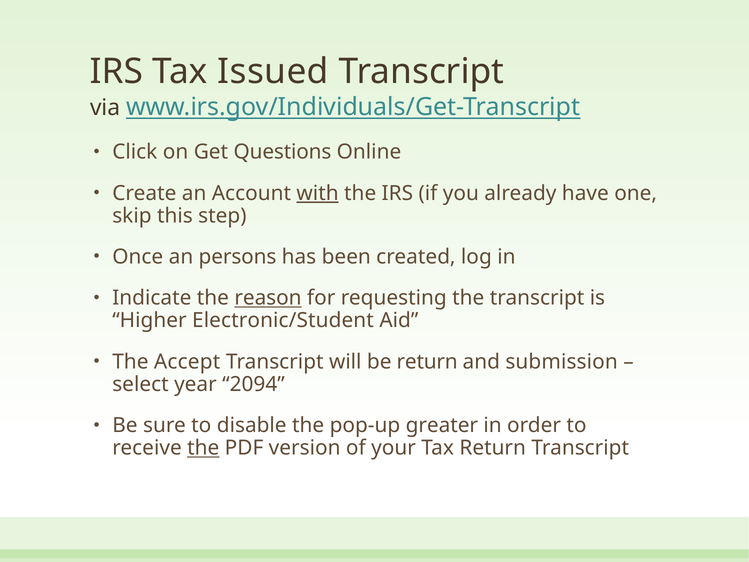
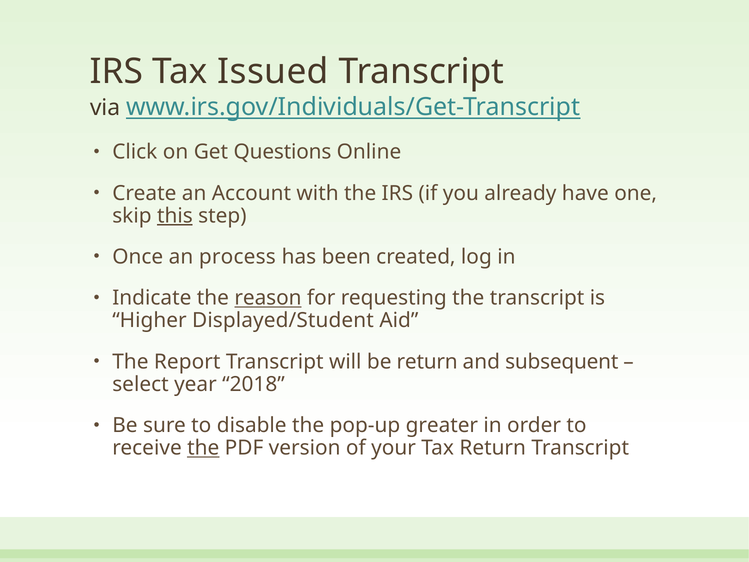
with underline: present -> none
this underline: none -> present
persons: persons -> process
Electronic/Student: Electronic/Student -> Displayed/Student
Accept: Accept -> Report
submission: submission -> subsequent
2094: 2094 -> 2018
